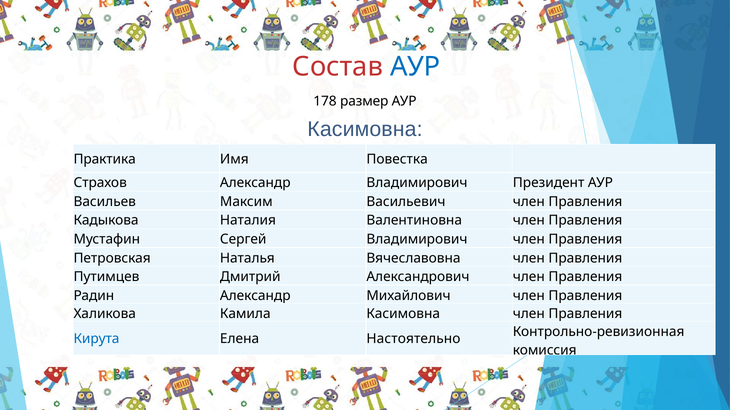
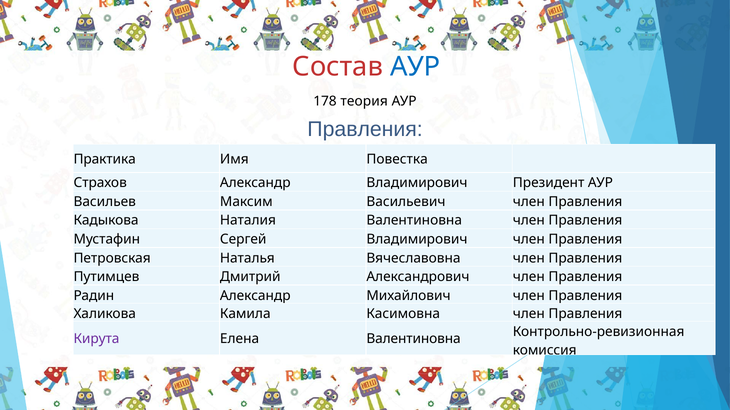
размер: размер -> теория
Касимовна at (365, 130): Касимовна -> Правления
Кирута colour: blue -> purple
Елена Настоятельно: Настоятельно -> Валентиновна
